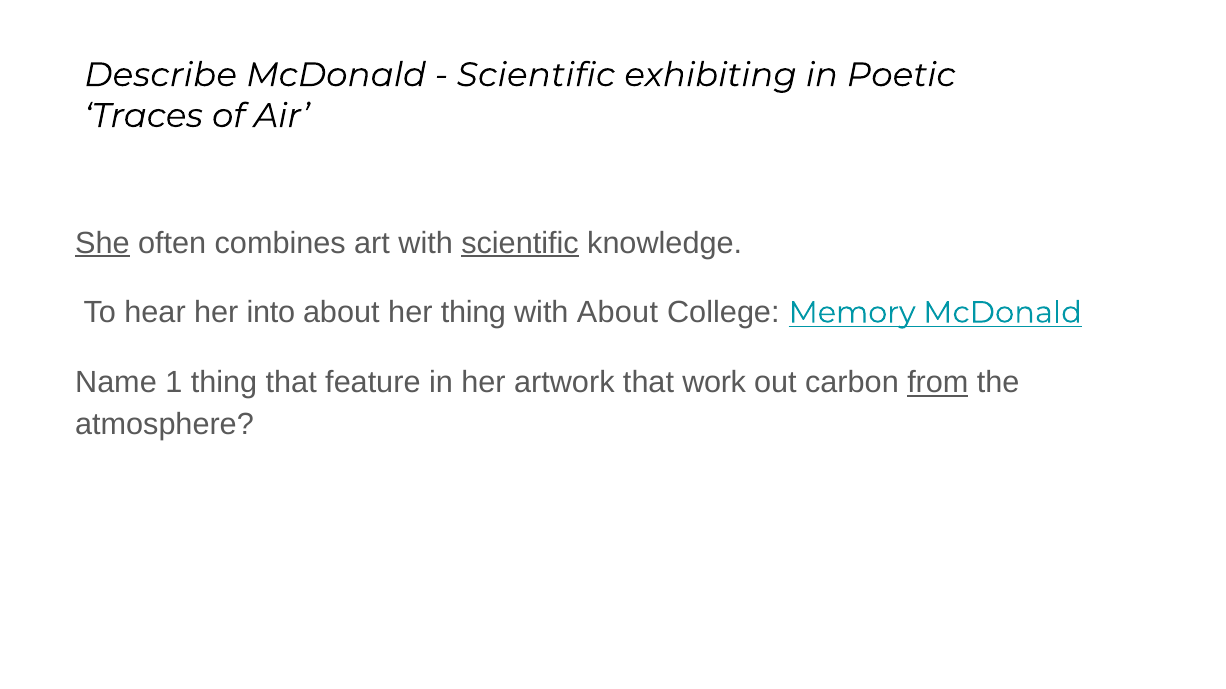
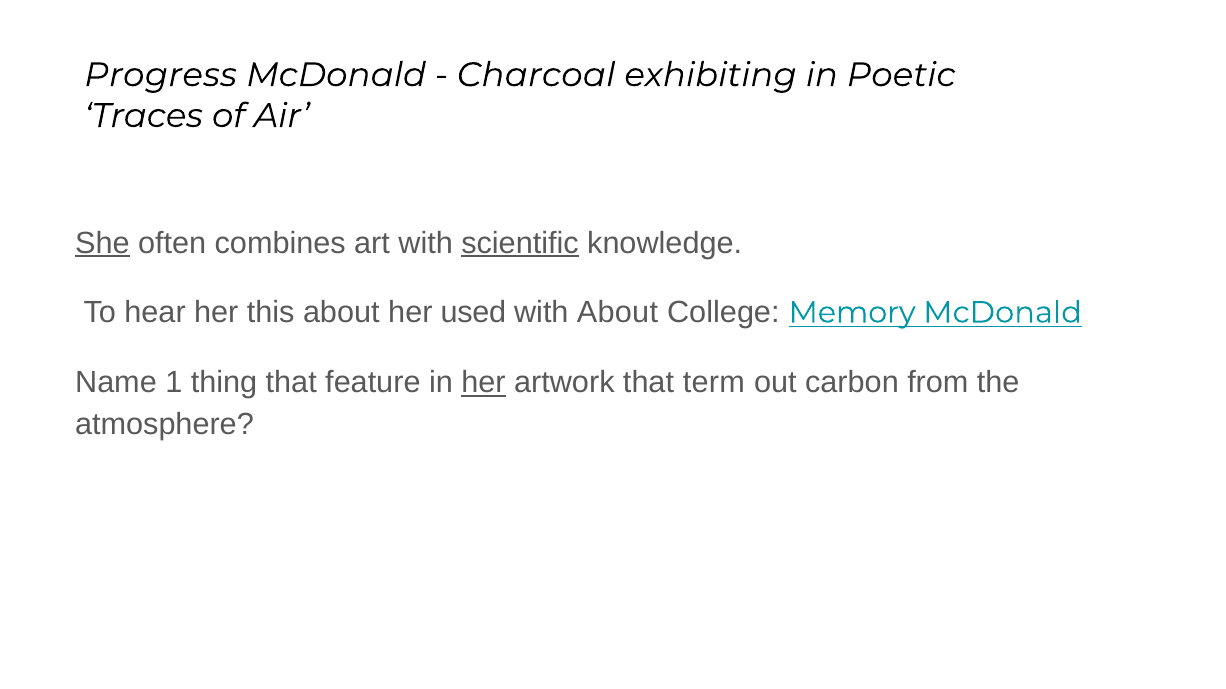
Describe: Describe -> Progress
Scientific at (536, 75): Scientific -> Charcoal
into: into -> this
her thing: thing -> used
her at (483, 383) underline: none -> present
work: work -> term
from underline: present -> none
